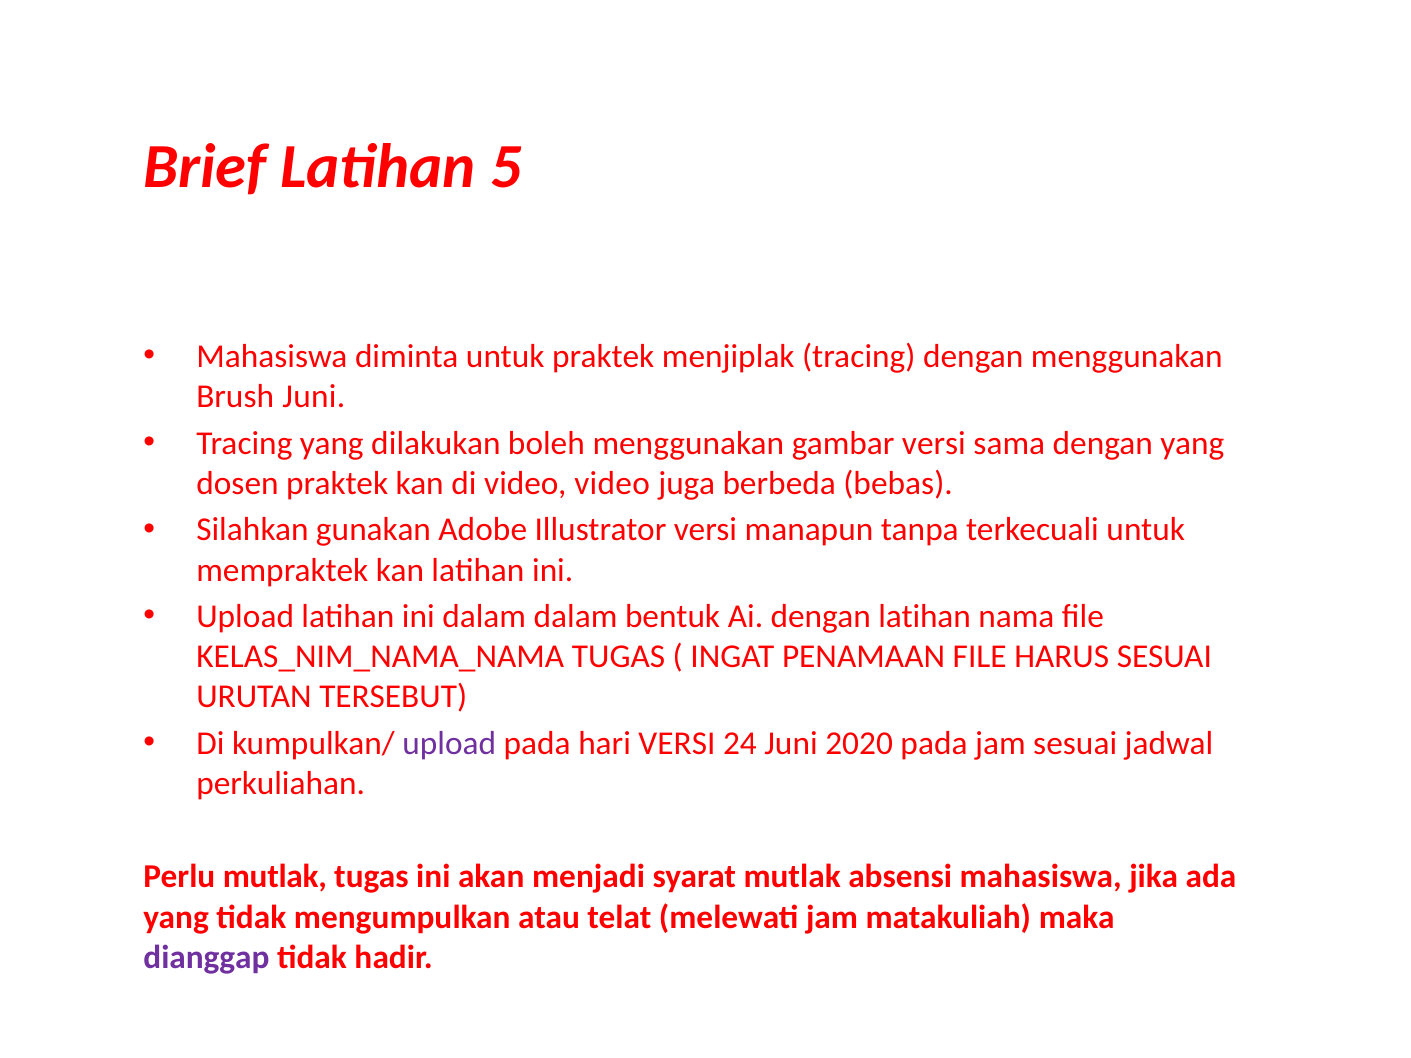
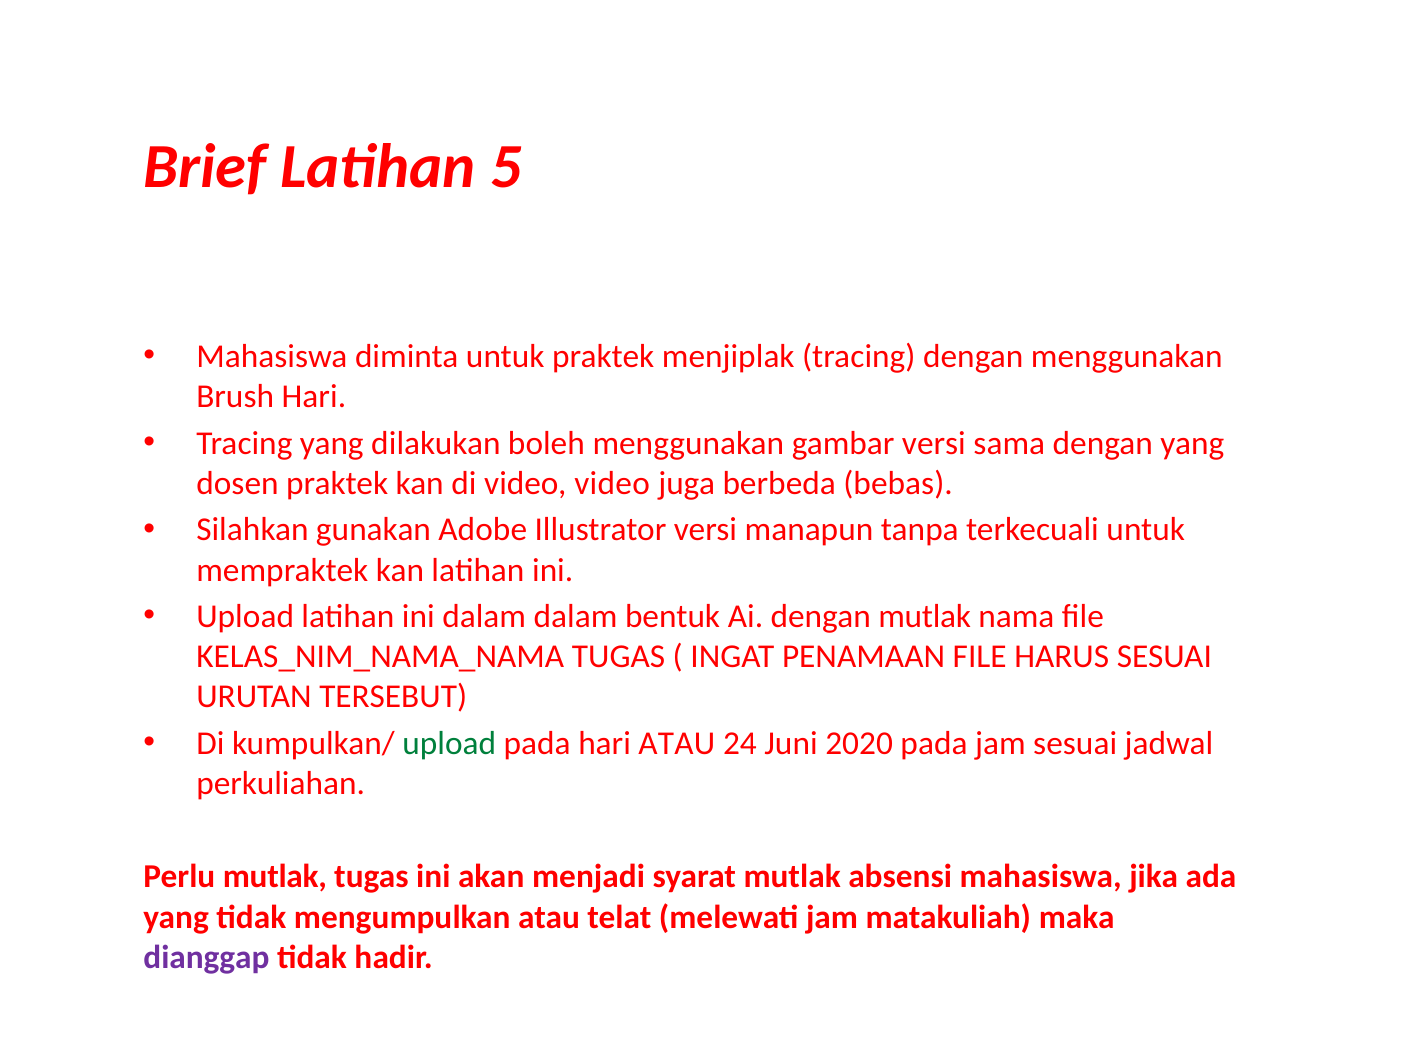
Brush Juni: Juni -> Hari
dengan latihan: latihan -> mutlak
upload at (449, 744) colour: purple -> green
hari VERSI: VERSI -> ATAU
